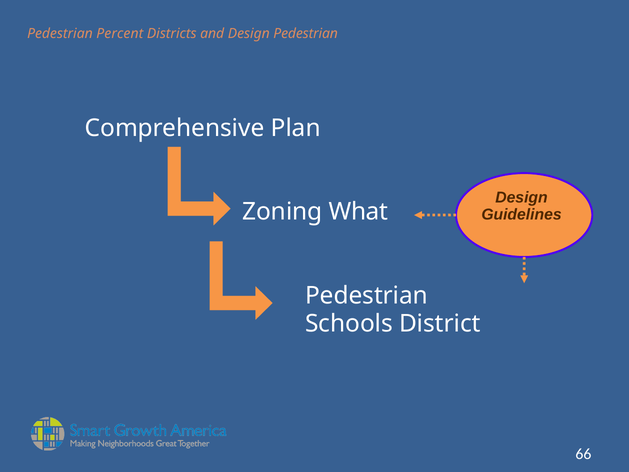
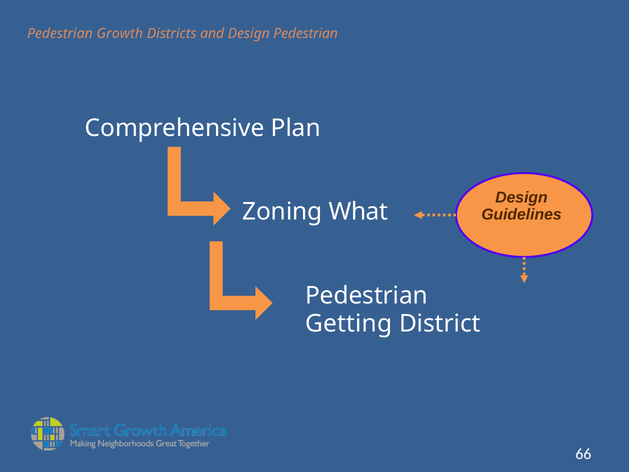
Percent: Percent -> Growth
Schools: Schools -> Getting
